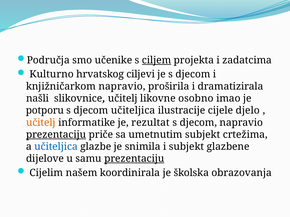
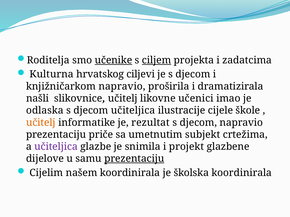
Područja: Područja -> Roditelja
učenike underline: none -> present
Kulturno: Kulturno -> Kulturna
osobno: osobno -> učenici
potporu: potporu -> odlaska
djelo: djelo -> škole
prezentaciju at (56, 135) underline: present -> none
učiteljica at (56, 147) colour: blue -> purple
i subjekt: subjekt -> projekt
školska obrazovanja: obrazovanja -> koordinirala
